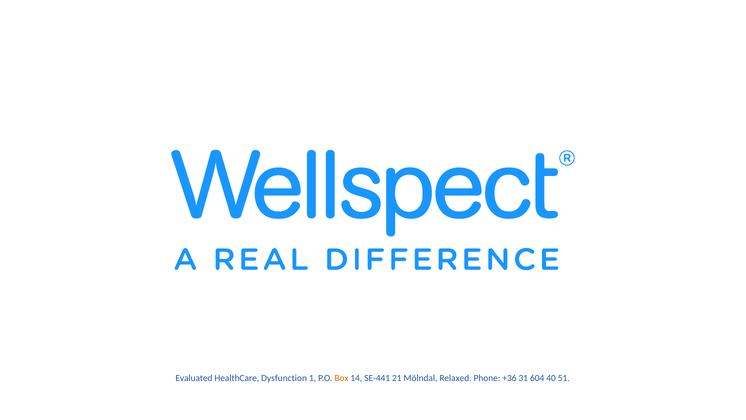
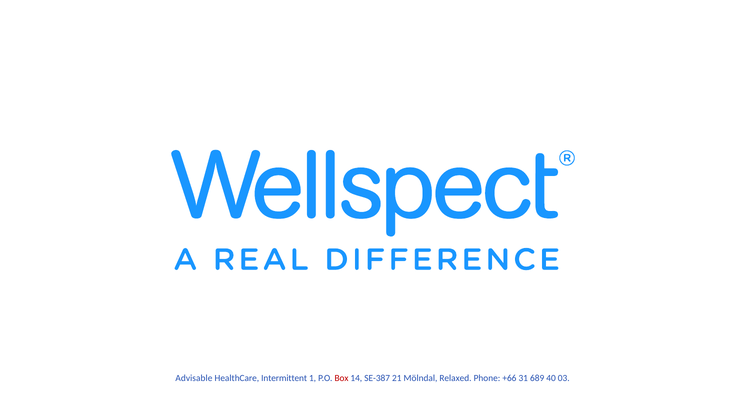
Evaluated: Evaluated -> Advisable
Dysfunction: Dysfunction -> Intermittent
Box colour: orange -> red
SE-441: SE-441 -> SE-387
+36: +36 -> +66
604: 604 -> 689
51: 51 -> 03
